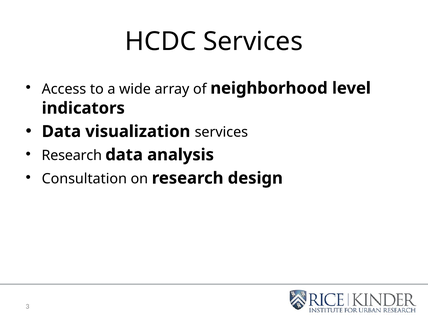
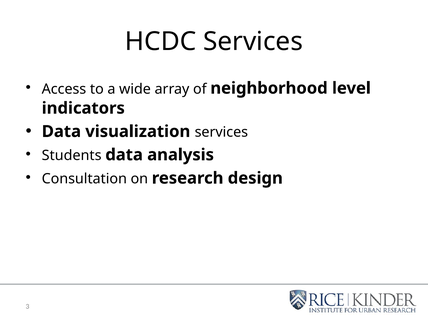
Research at (72, 156): Research -> Students
